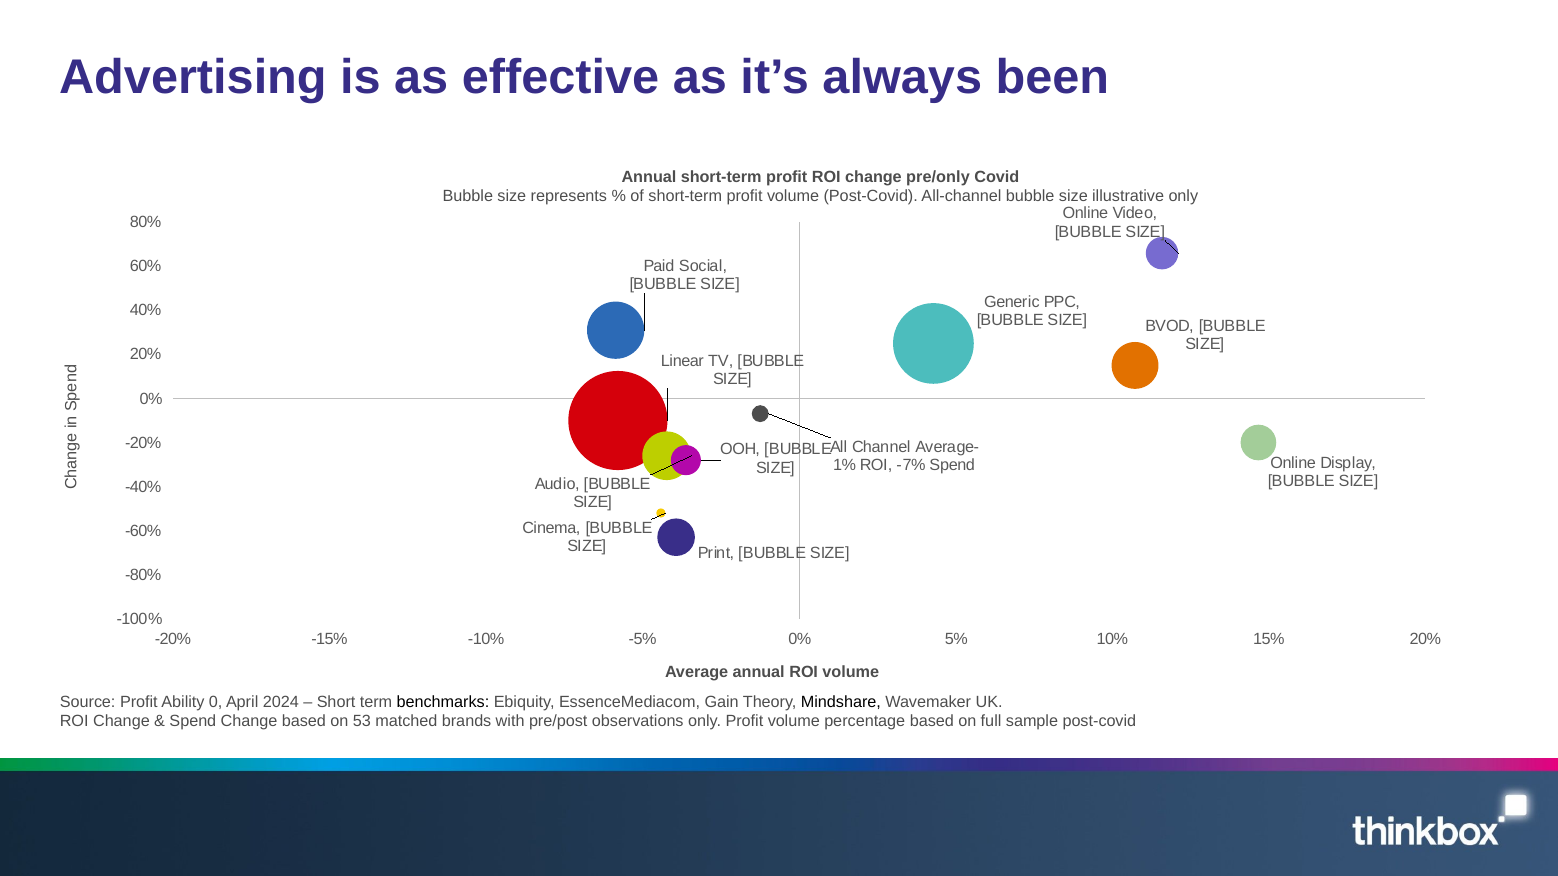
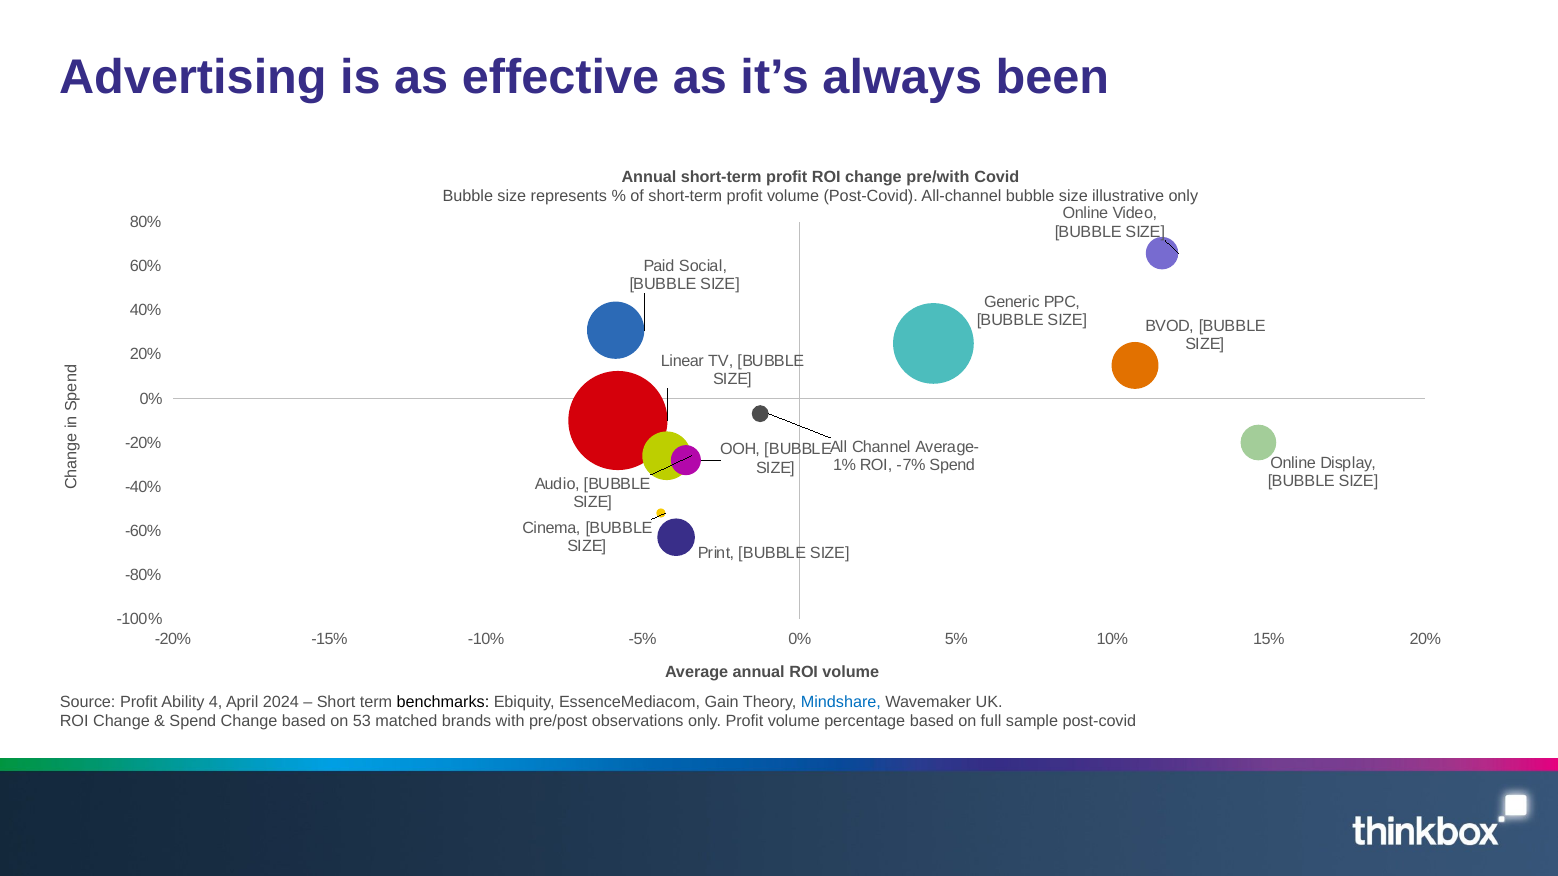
pre/only: pre/only -> pre/with
0: 0 -> 4
Mindshare colour: black -> blue
